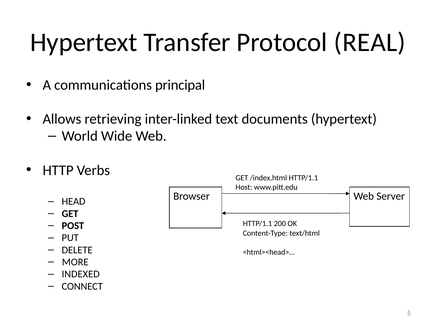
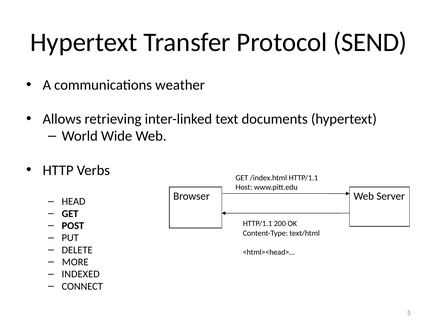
REAL: REAL -> SEND
principal: principal -> weather
